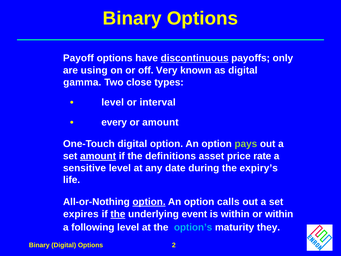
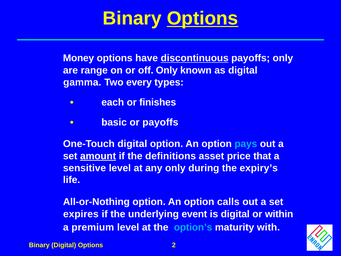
Options at (202, 18) underline: none -> present
Payoff: Payoff -> Money
using: using -> range
off Very: Very -> Only
close: close -> every
level at (113, 102): level -> each
interval: interval -> finishes
every: every -> basic
or amount: amount -> payoffs
pays colour: light green -> light blue
rate: rate -> that
any date: date -> only
option at (149, 202) underline: present -> none
the at (118, 214) underline: present -> none
is within: within -> digital
following: following -> premium
they: they -> with
